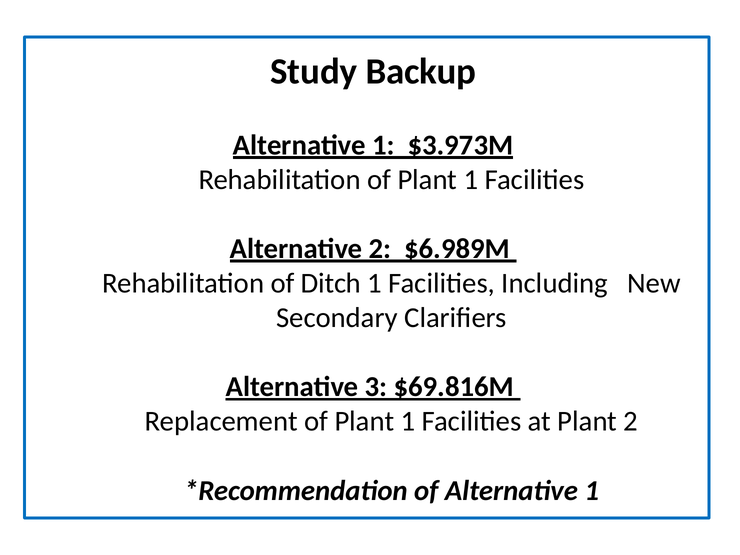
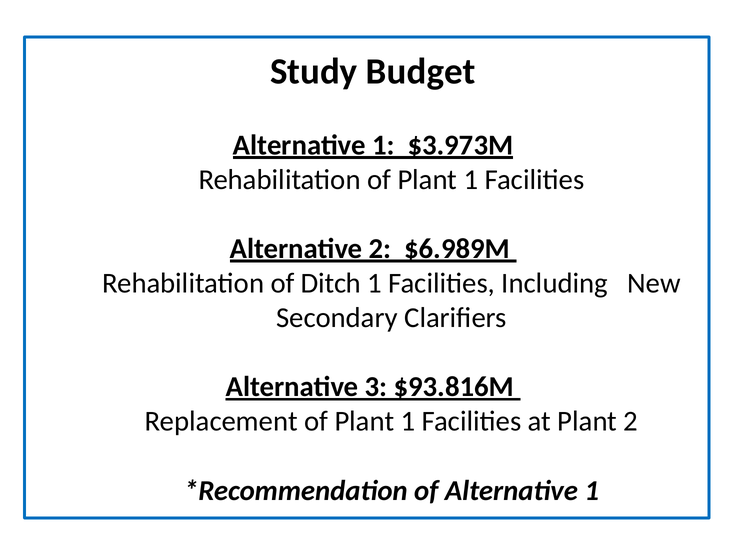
Backup: Backup -> Budget
$69.816M: $69.816M -> $93.816M
